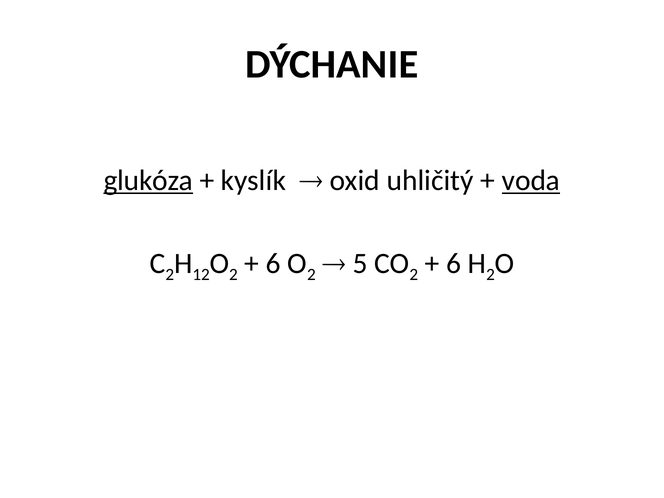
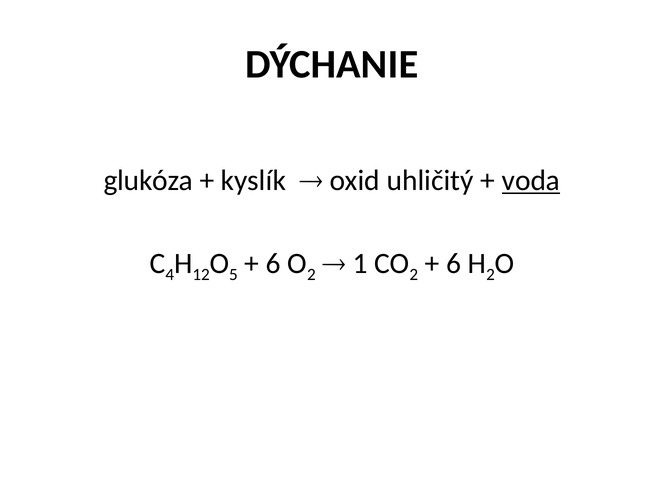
glukóza underline: present -> none
2 at (170, 275): 2 -> 4
2 at (233, 275): 2 -> 5
5: 5 -> 1
